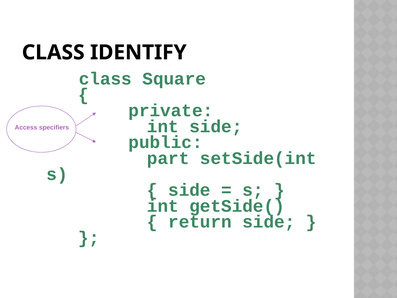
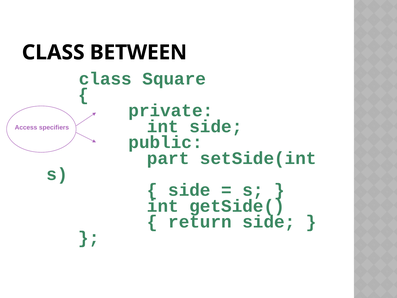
IDENTIFY: IDENTIFY -> BETWEEN
